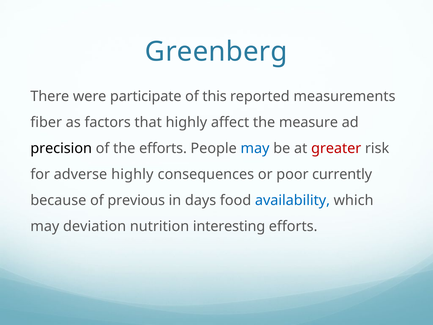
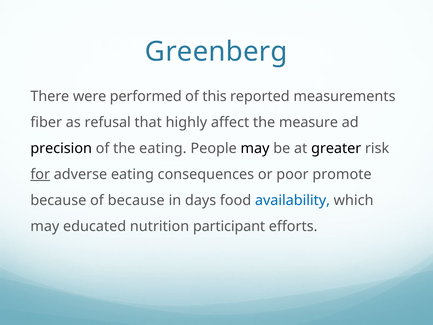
participate: participate -> performed
factors: factors -> refusal
the efforts: efforts -> eating
may at (255, 148) colour: blue -> black
greater colour: red -> black
for underline: none -> present
adverse highly: highly -> eating
currently: currently -> promote
of previous: previous -> because
deviation: deviation -> educated
interesting: interesting -> participant
